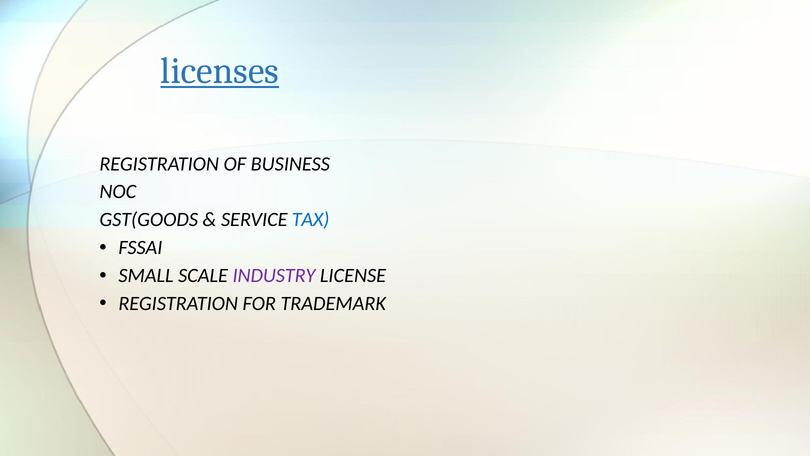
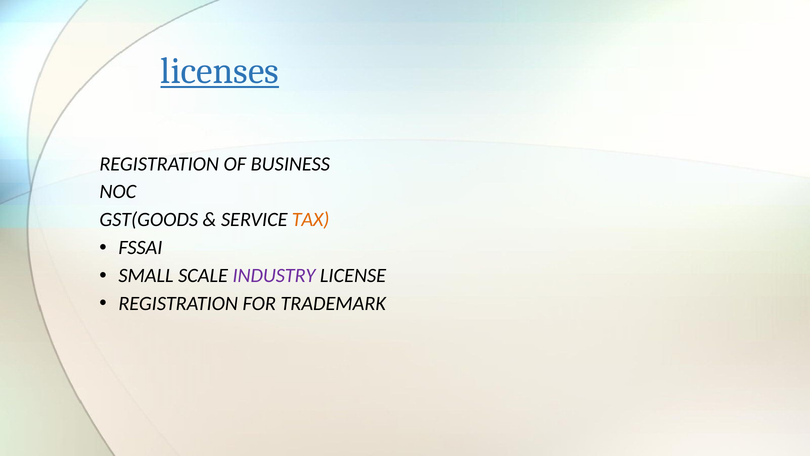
TAX colour: blue -> orange
